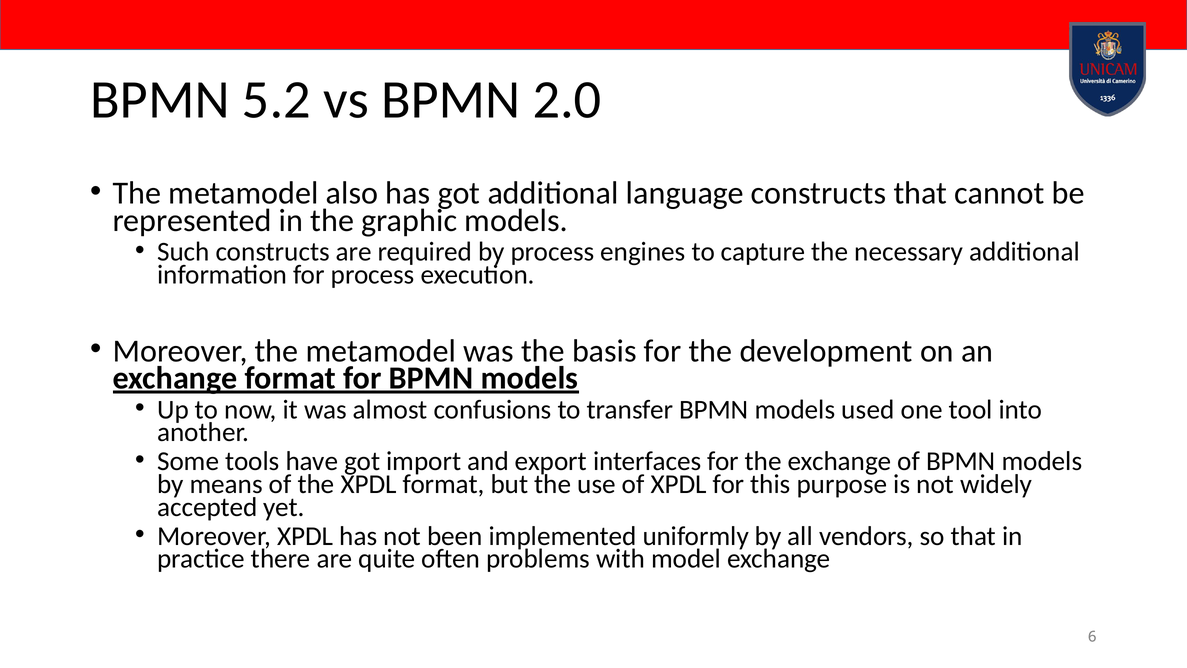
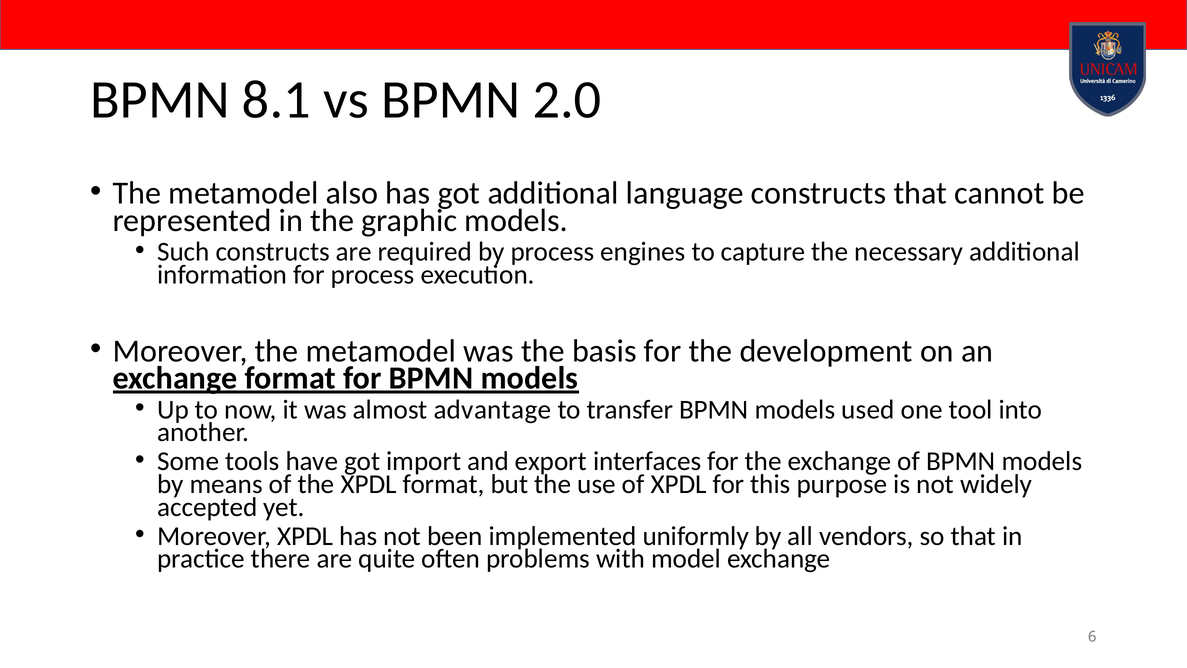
5.2: 5.2 -> 8.1
confusions: confusions -> advantage
